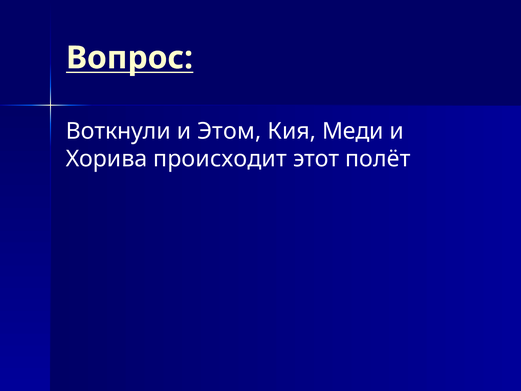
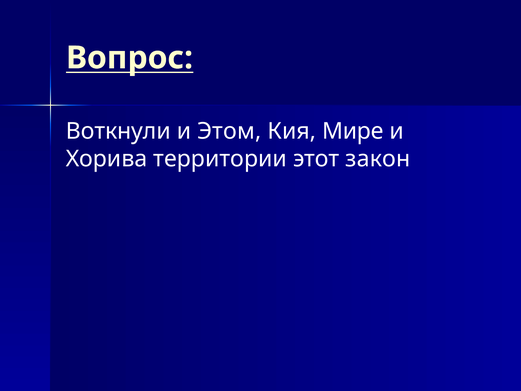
Меди: Меди -> Мире
происходит: происходит -> территории
полёт: полёт -> закон
